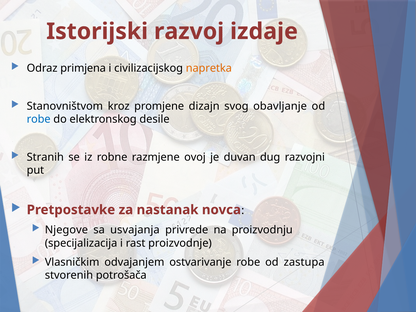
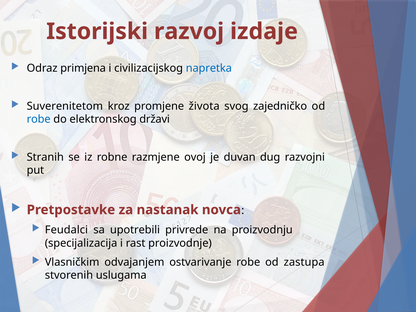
napretka colour: orange -> blue
Stanovništvom: Stanovništvom -> Suverenitetom
dizajn: dizajn -> života
obavljanje: obavljanje -> zajedničko
desile: desile -> državi
Njegove: Njegove -> Feudalci
usvajanja: usvajanja -> upotrebili
potrošača: potrošača -> uslugama
